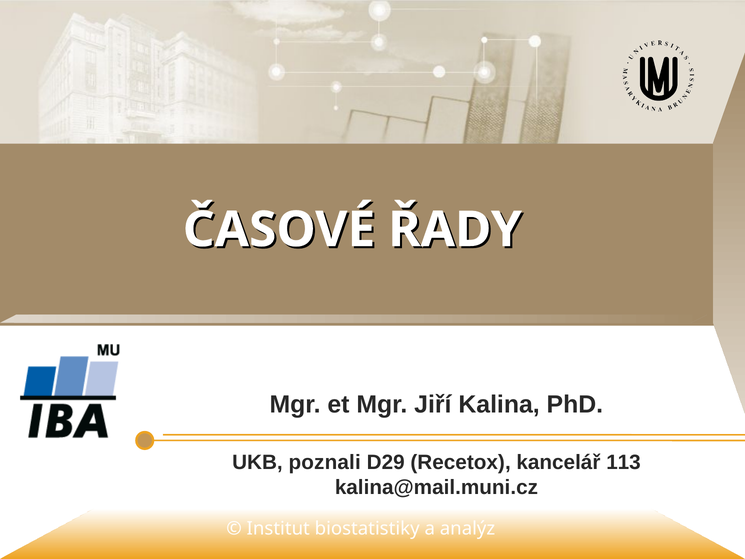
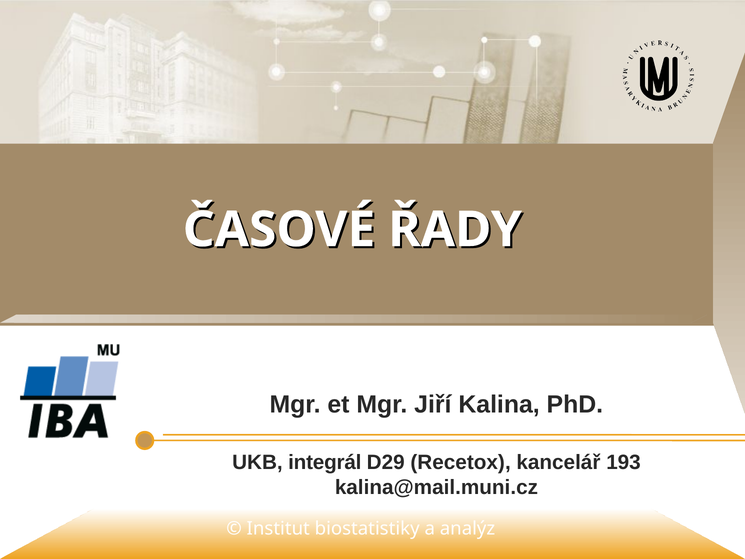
poznali: poznali -> integrál
113: 113 -> 193
